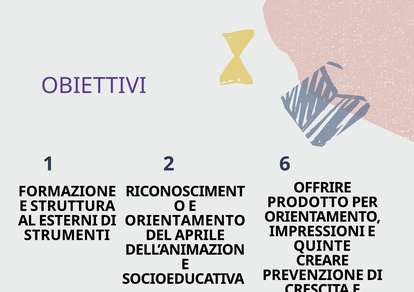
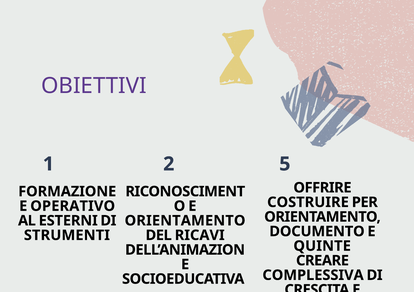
6: 6 -> 5
PRODOTTO: PRODOTTO -> COSTRUIRE
STRUTTURA: STRUTTURA -> OPERATIVO
IMPRESSIONI: IMPRESSIONI -> DOCUMENTO
APRILE: APRILE -> RICAVI
PREVENZIONE: PREVENZIONE -> COMPLESSIVA
